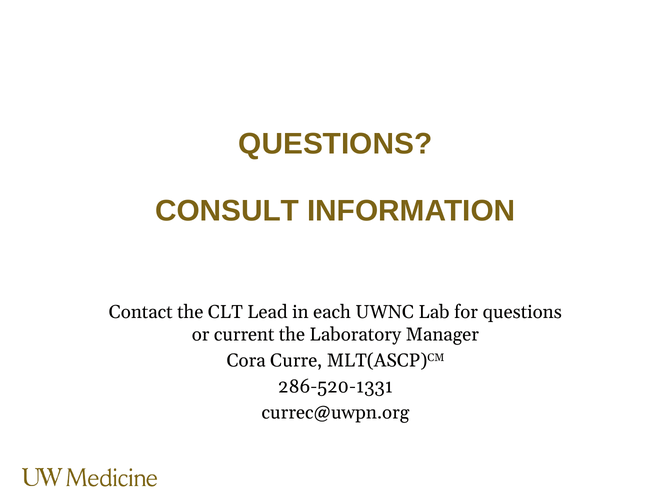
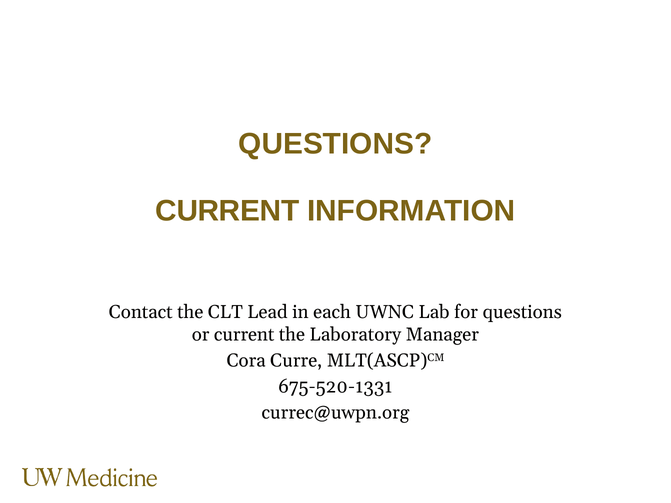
CONSULT at (227, 211): CONSULT -> CURRENT
286-520-1331: 286-520-1331 -> 675-520-1331
